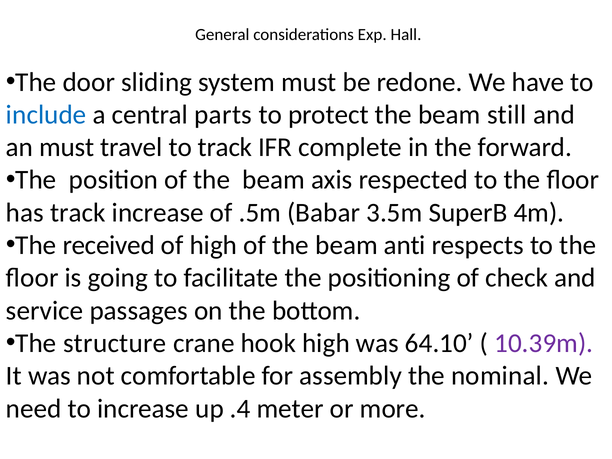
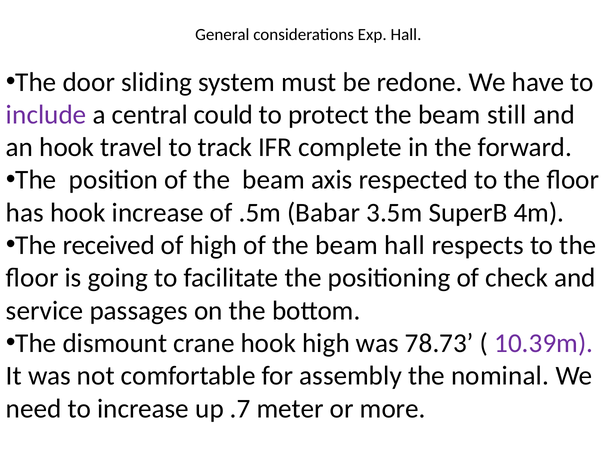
include colour: blue -> purple
parts: parts -> could
an must: must -> hook
has track: track -> hook
beam anti: anti -> hall
structure: structure -> dismount
64.10: 64.10 -> 78.73
.4: .4 -> .7
